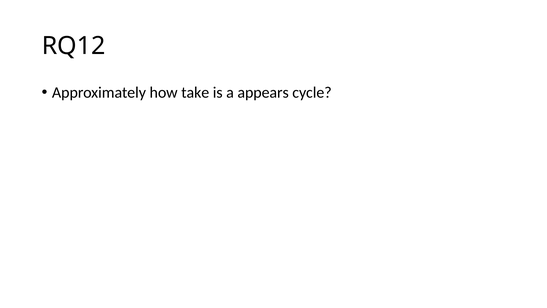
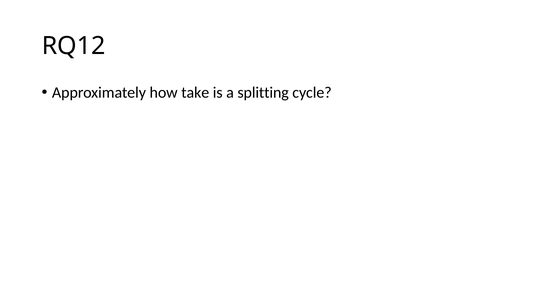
appears: appears -> splitting
